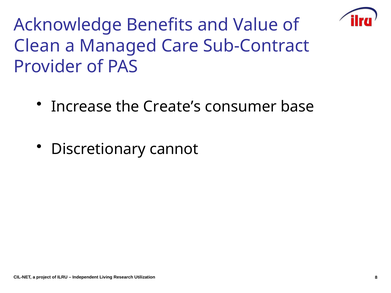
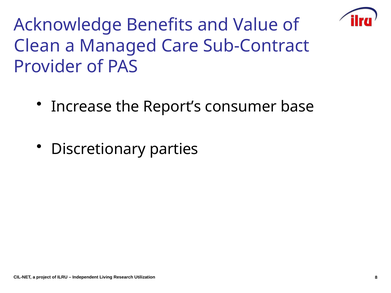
Create’s: Create’s -> Report’s
cannot: cannot -> parties
